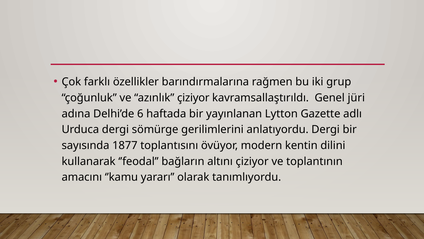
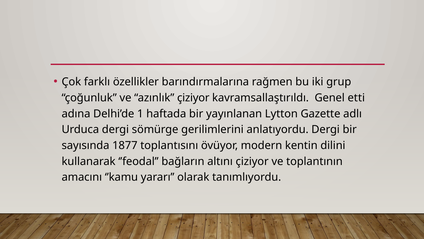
jüri: jüri -> etti
6: 6 -> 1
